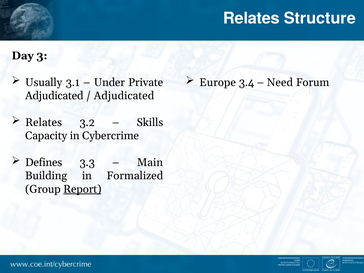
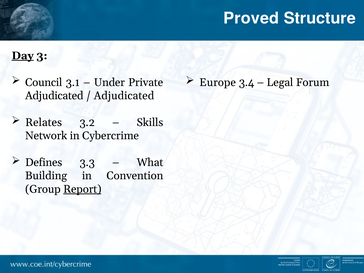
Relates at (251, 18): Relates -> Proved
Day underline: none -> present
Usually: Usually -> Council
Need: Need -> Legal
Capacity: Capacity -> Network
Main: Main -> What
Formalized: Formalized -> Convention
